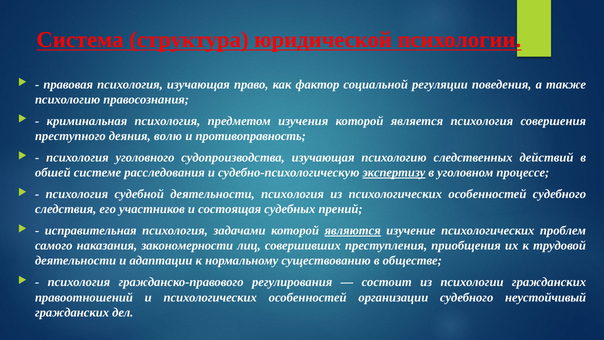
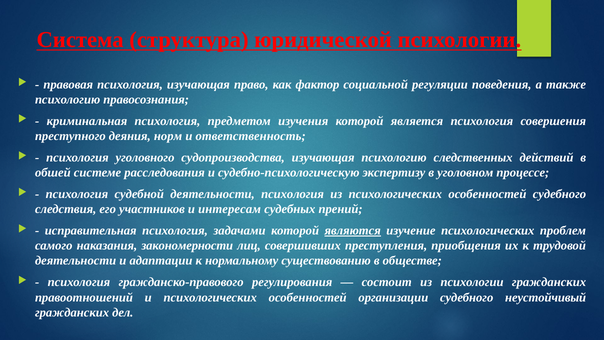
волю: волю -> норм
противоправность: противоправность -> ответственность
экспертизу underline: present -> none
состоящая: состоящая -> интересам
